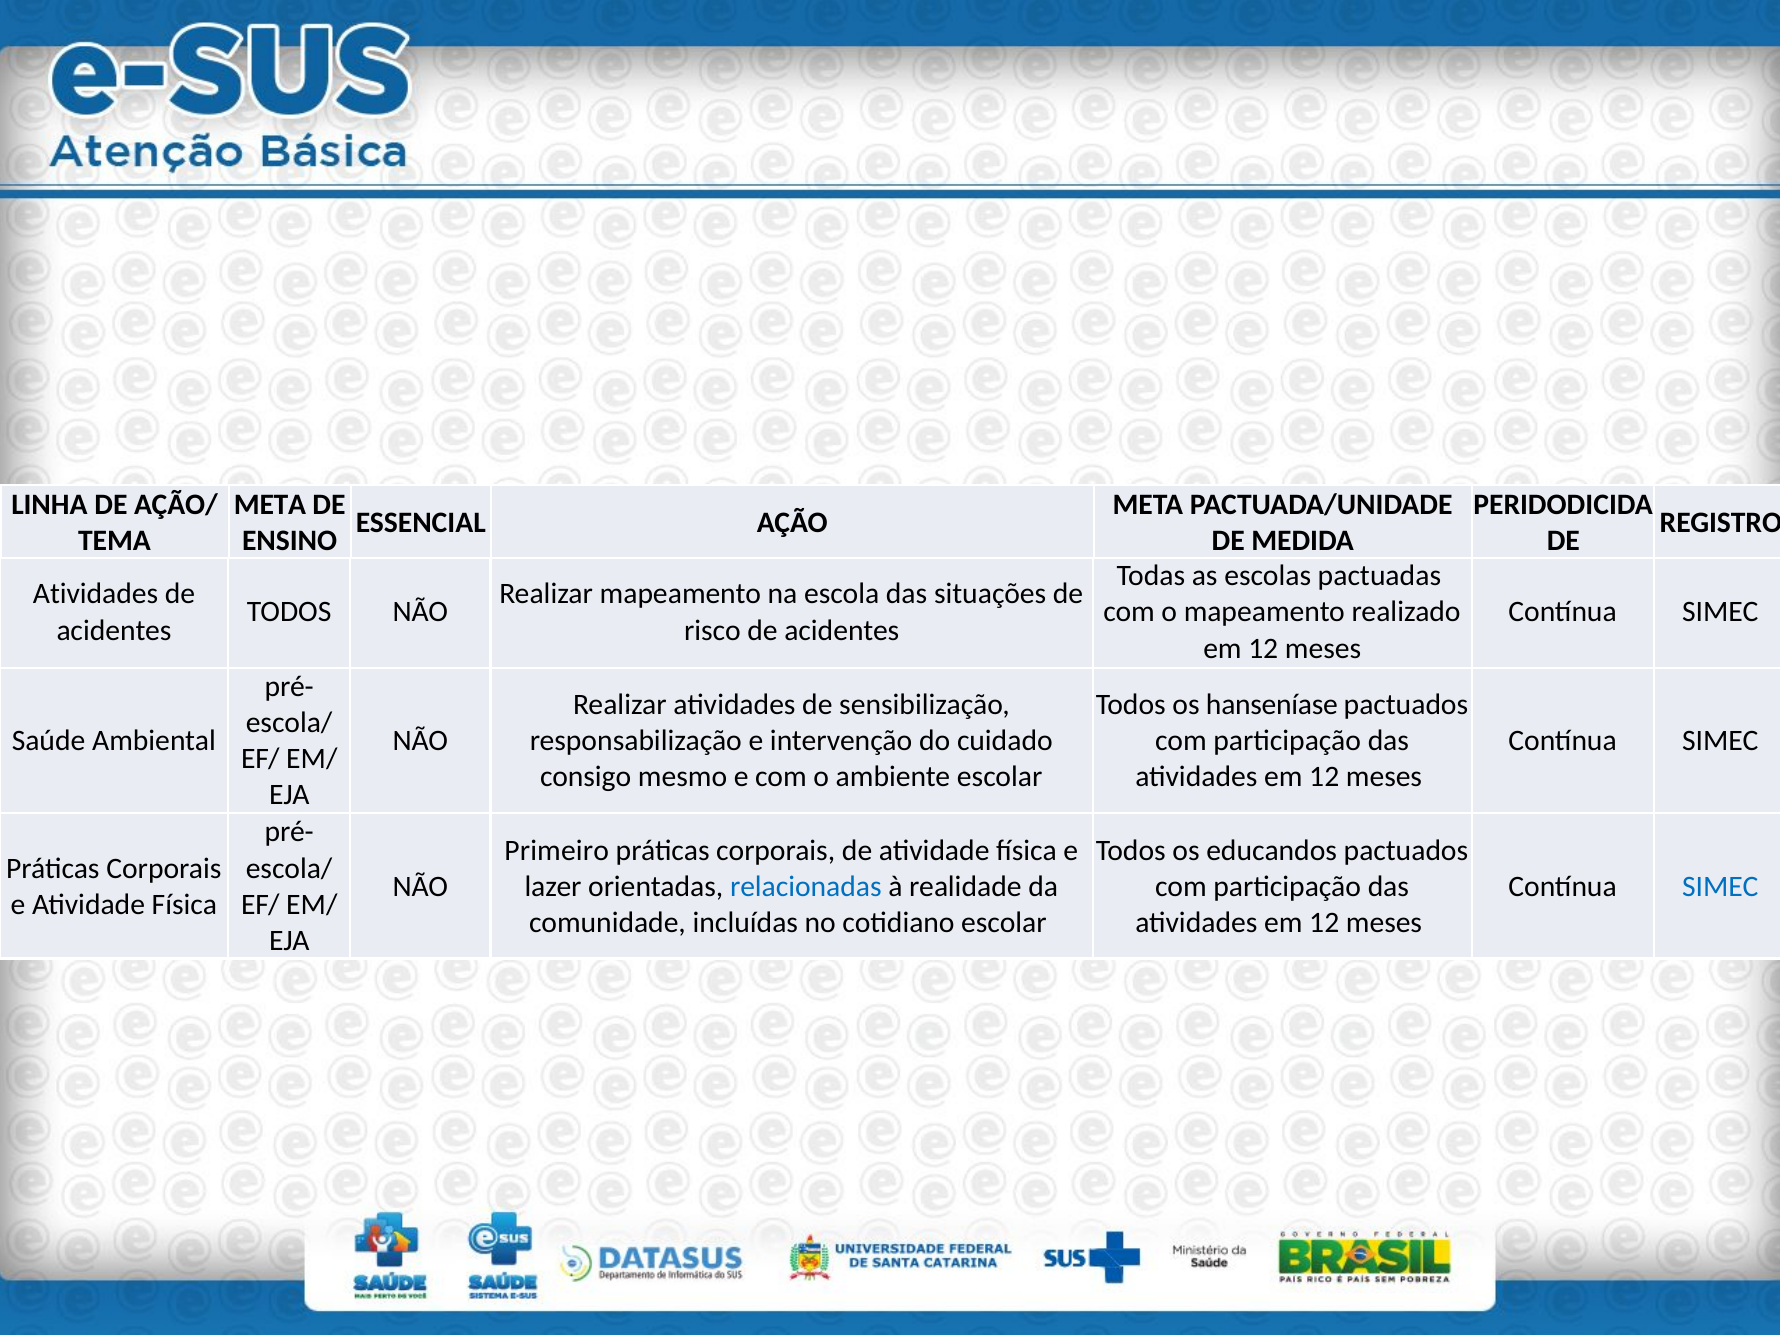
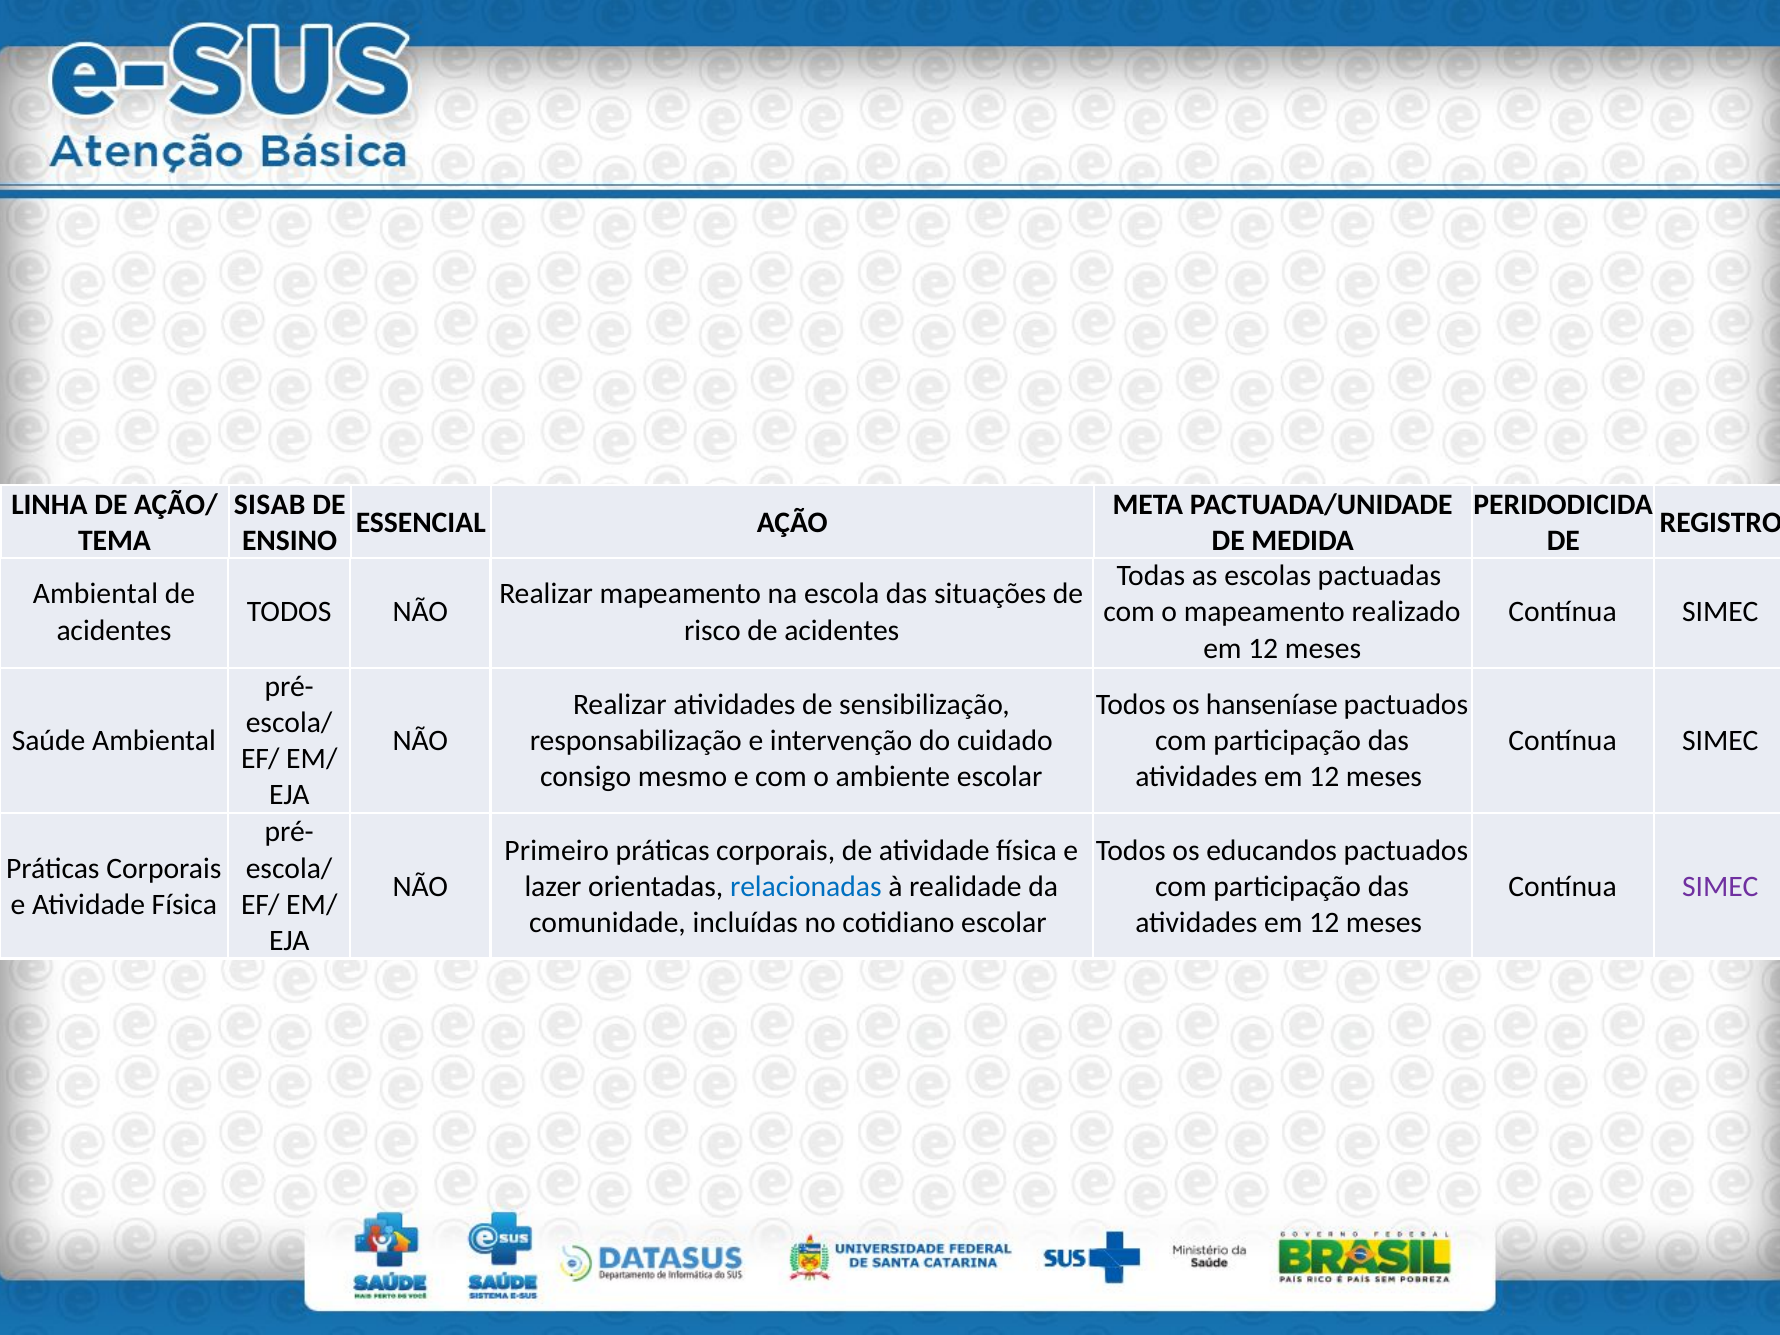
META at (270, 504): META -> SISAB
Atividades at (96, 594): Atividades -> Ambiental
SIMEC at (1720, 886) colour: blue -> purple
